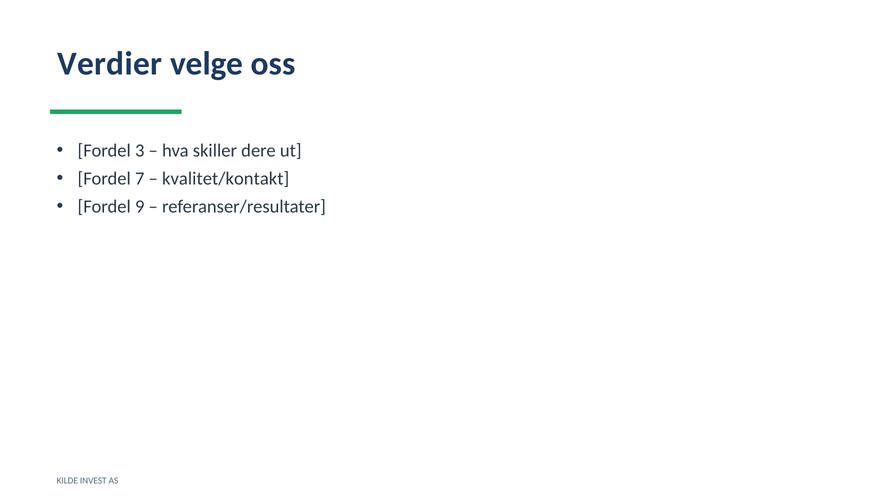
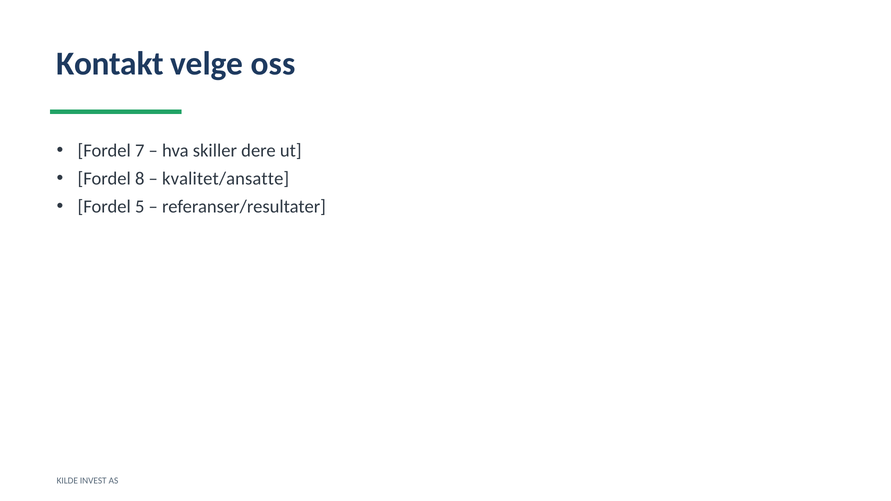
Verdier: Verdier -> Kontakt
3: 3 -> 7
7: 7 -> 8
kvalitet/kontakt: kvalitet/kontakt -> kvalitet/ansatte
9: 9 -> 5
